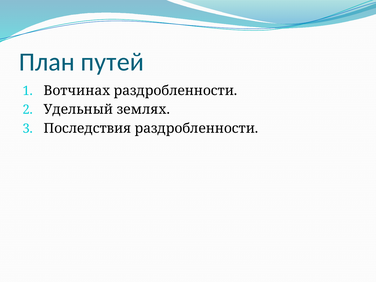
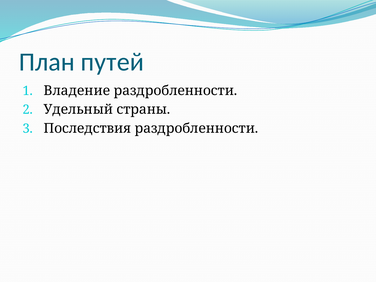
Вотчинах: Вотчинах -> Владение
землях: землях -> страны
